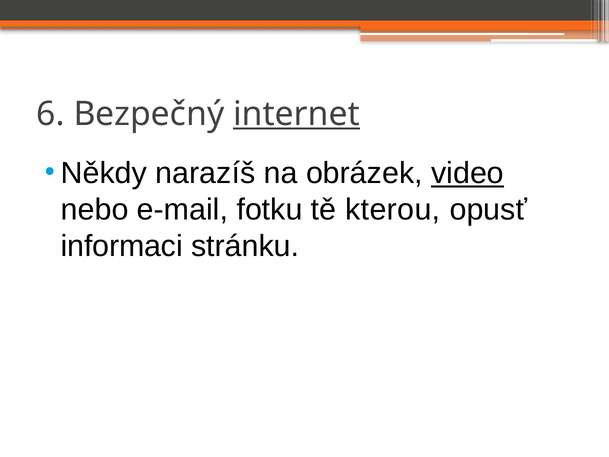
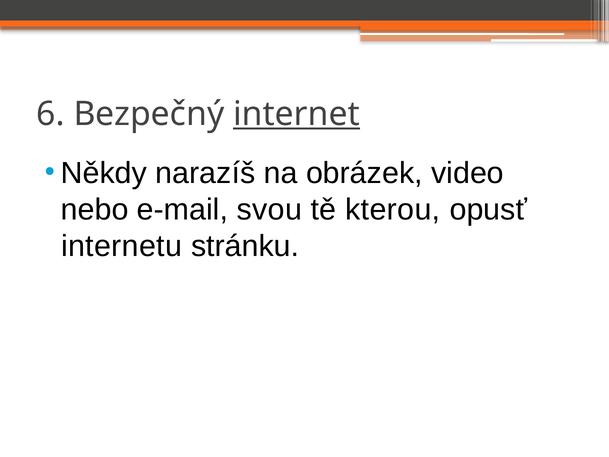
video underline: present -> none
fotku: fotku -> svou
informaci: informaci -> internetu
